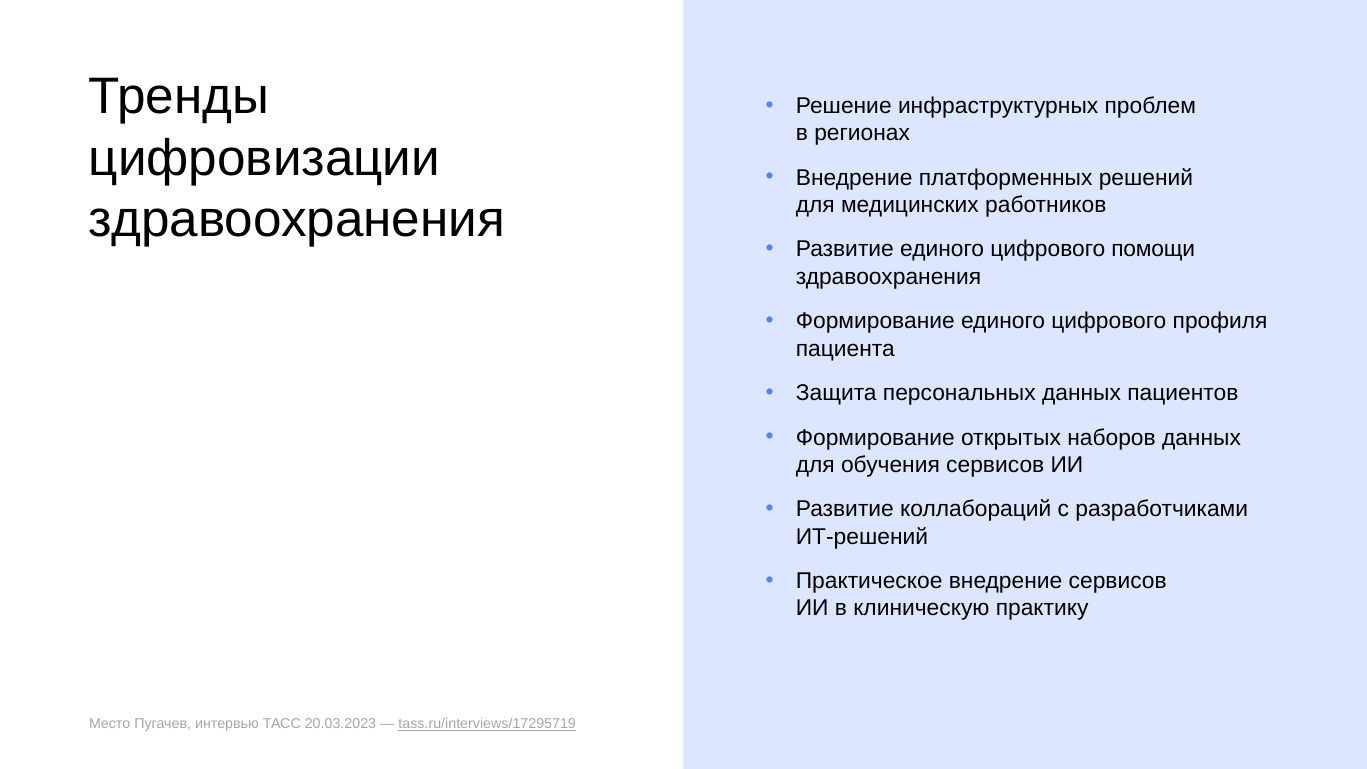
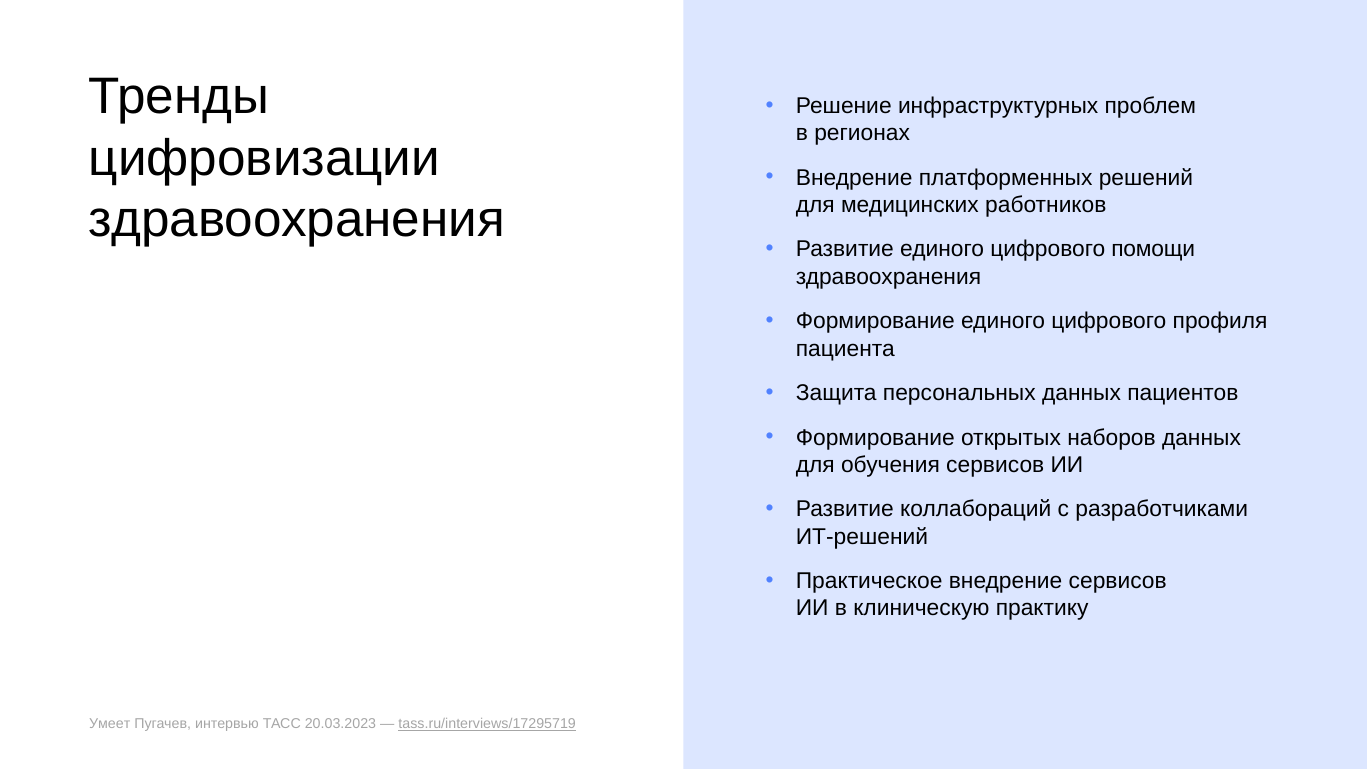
Место: Место -> Умеет
